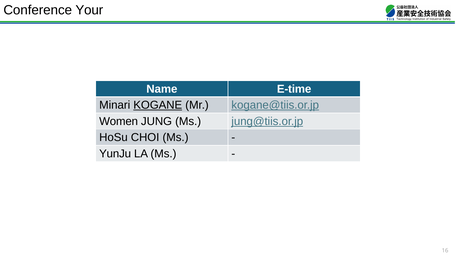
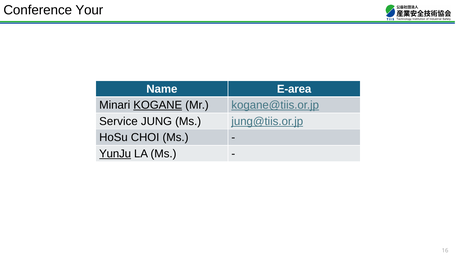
E-time: E-time -> E-area
Women: Women -> Service
YunJu underline: none -> present
